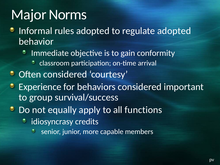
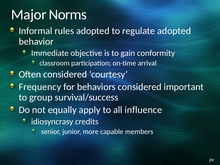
Experience: Experience -> Frequency
functions: functions -> influence
